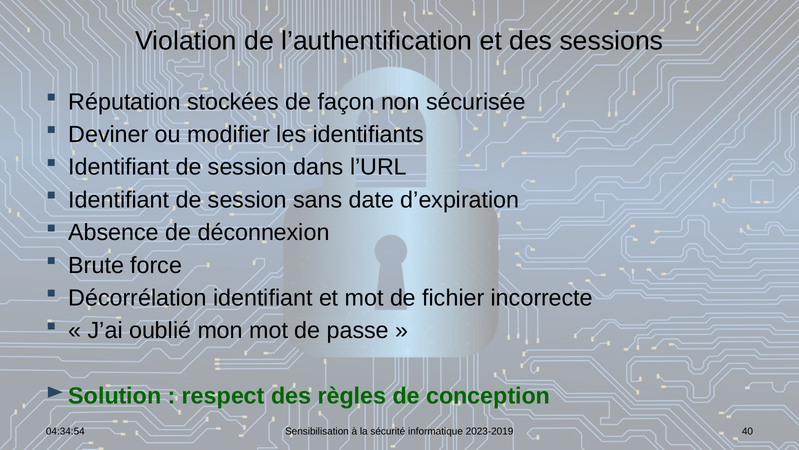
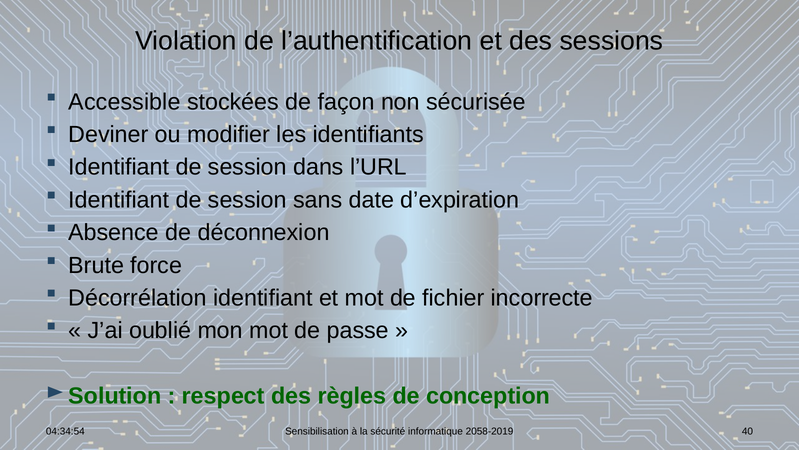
Réputation: Réputation -> Accessible
2023-2019: 2023-2019 -> 2058-2019
